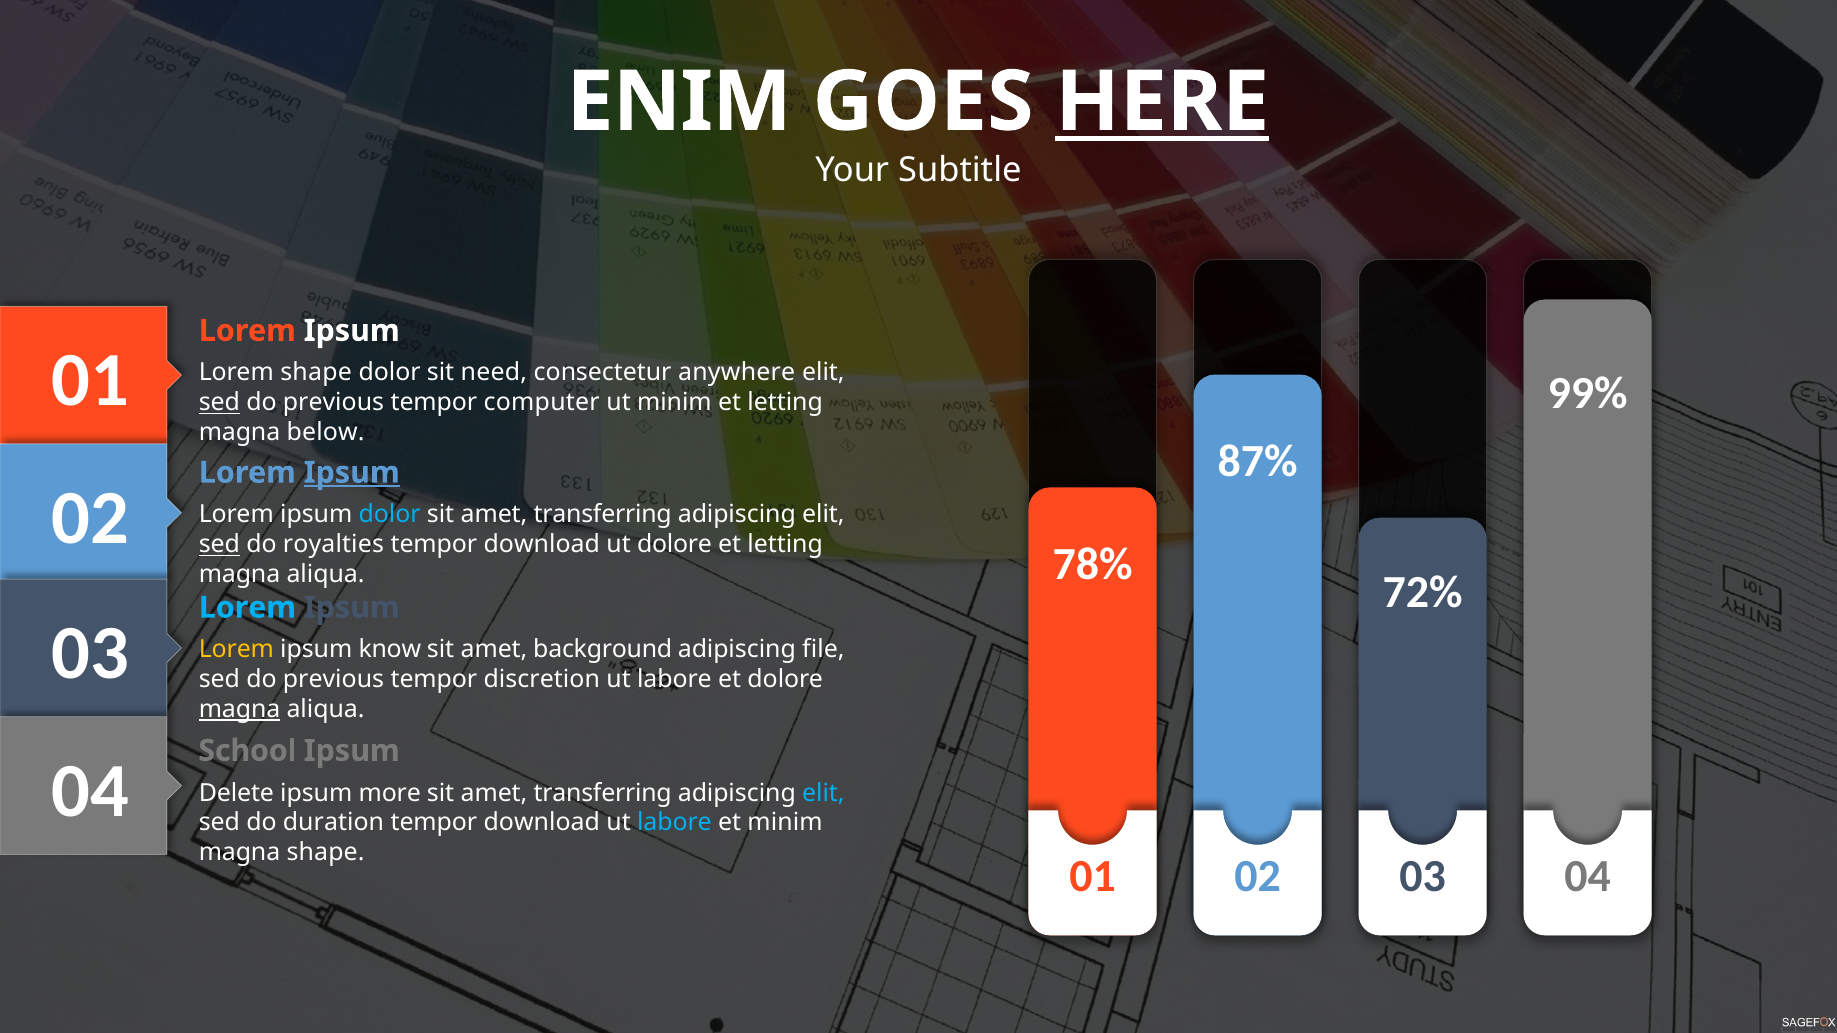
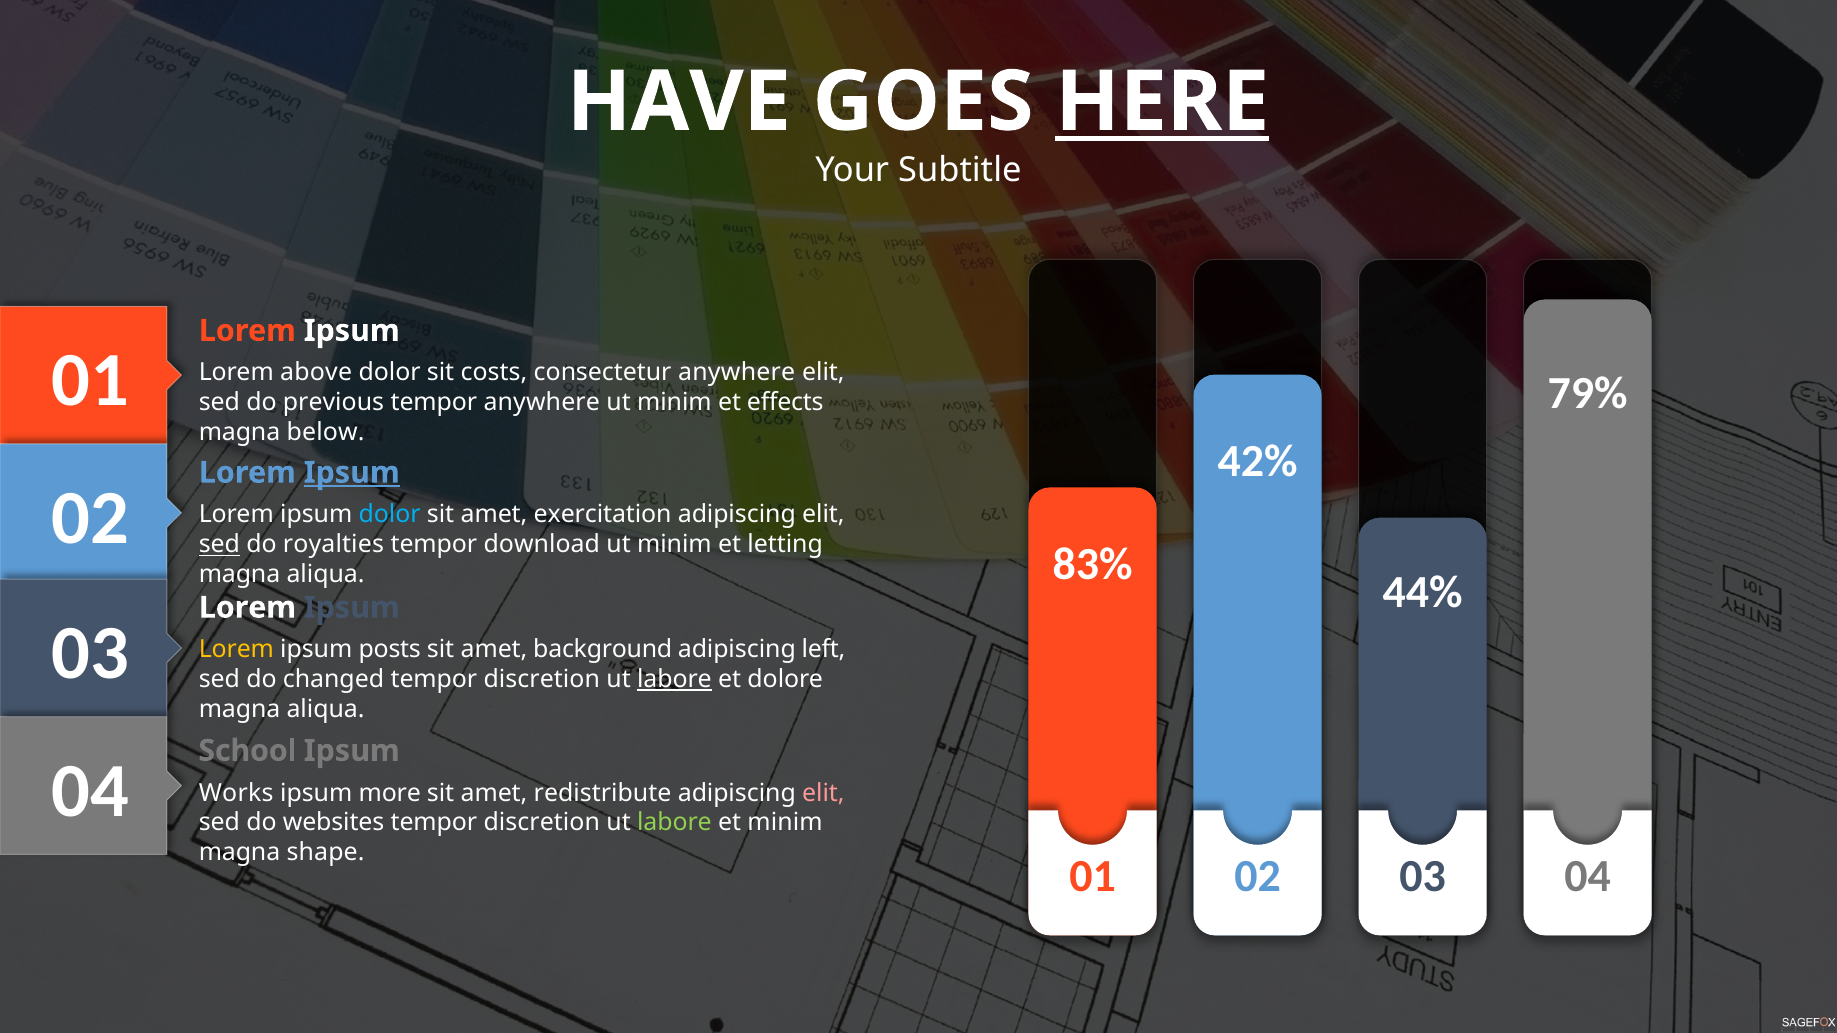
ENIM: ENIM -> HAVE
Lorem shape: shape -> above
need: need -> costs
99%: 99% -> 79%
sed at (219, 403) underline: present -> none
tempor computer: computer -> anywhere
letting at (785, 403): letting -> effects
87%: 87% -> 42%
transferring at (603, 515): transferring -> exercitation
dolore at (675, 545): dolore -> minim
78%: 78% -> 83%
72%: 72% -> 44%
Lorem at (247, 608) colour: light blue -> white
know: know -> posts
file: file -> left
previous at (333, 680): previous -> changed
labore at (674, 680) underline: none -> present
magna at (240, 710) underline: present -> none
Delete: Delete -> Works
transferring at (603, 793): transferring -> redistribute
elit at (823, 793) colour: light blue -> pink
duration: duration -> websites
download at (542, 823): download -> discretion
labore at (674, 823) colour: light blue -> light green
